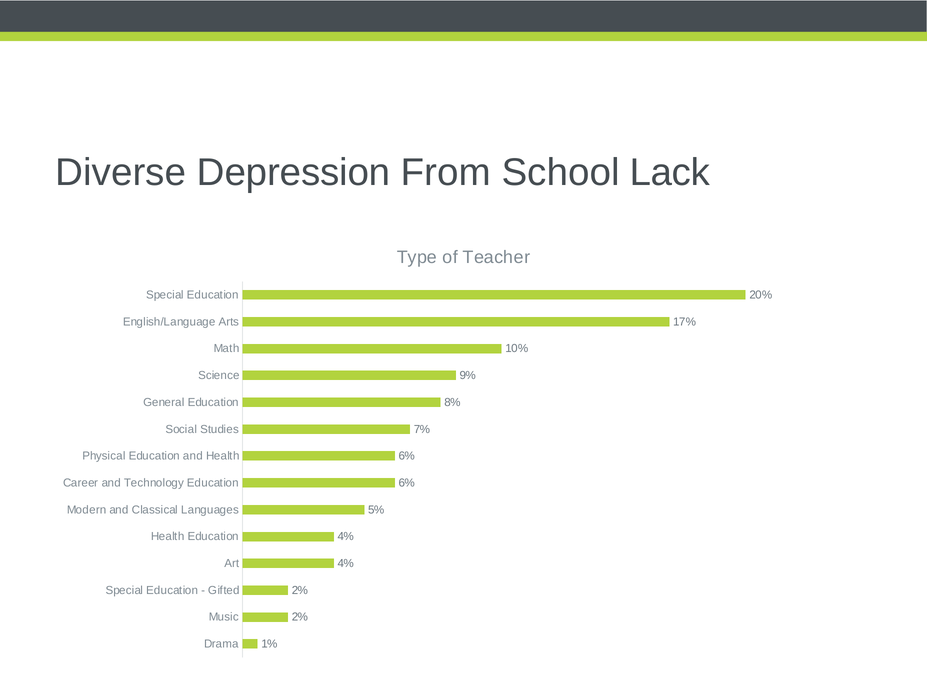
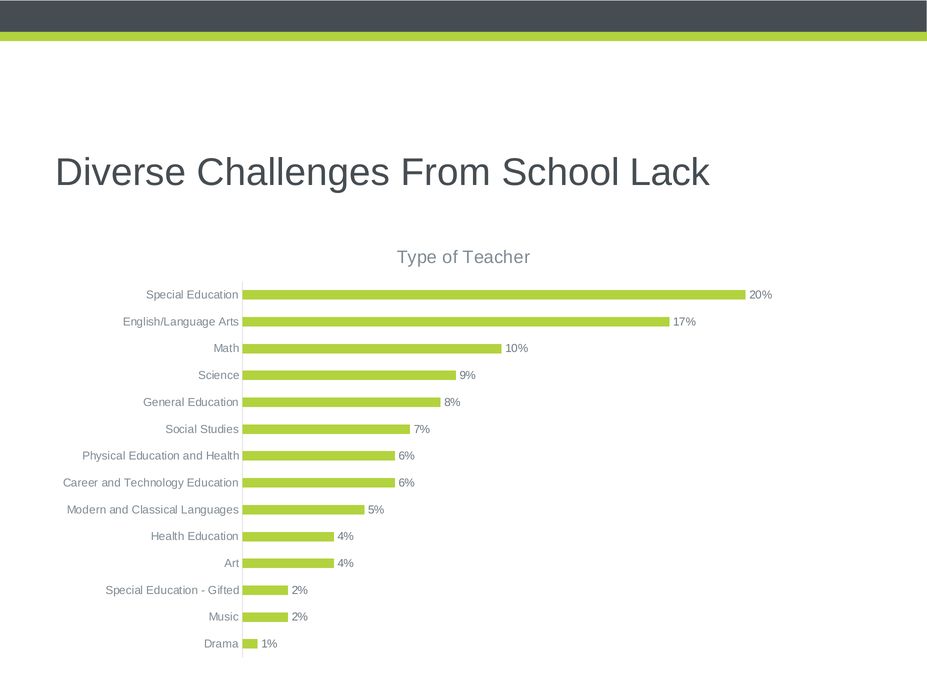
Depression: Depression -> Challenges
